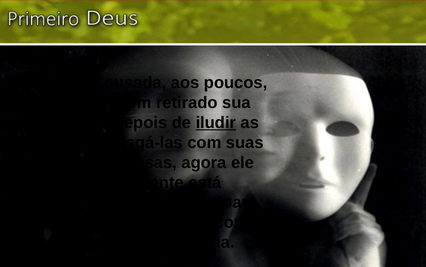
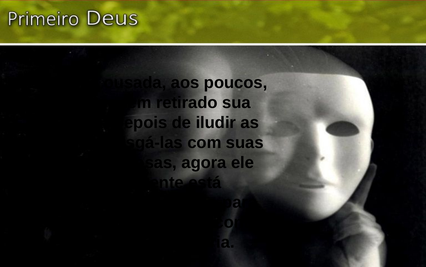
iludir underline: present -> none
